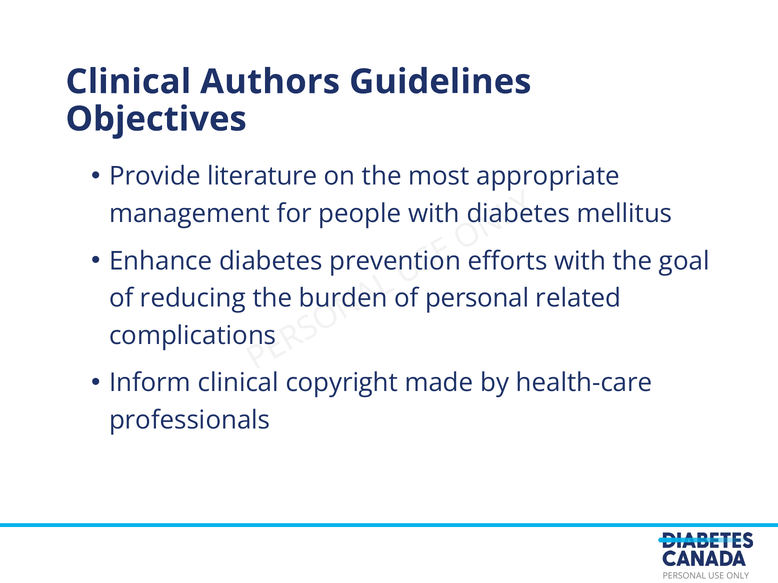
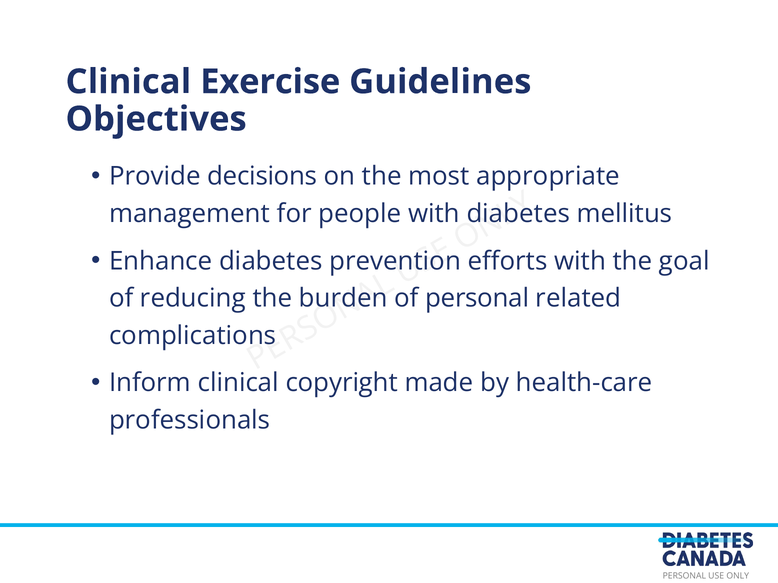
Authors: Authors -> Exercise
literature: literature -> decisions
